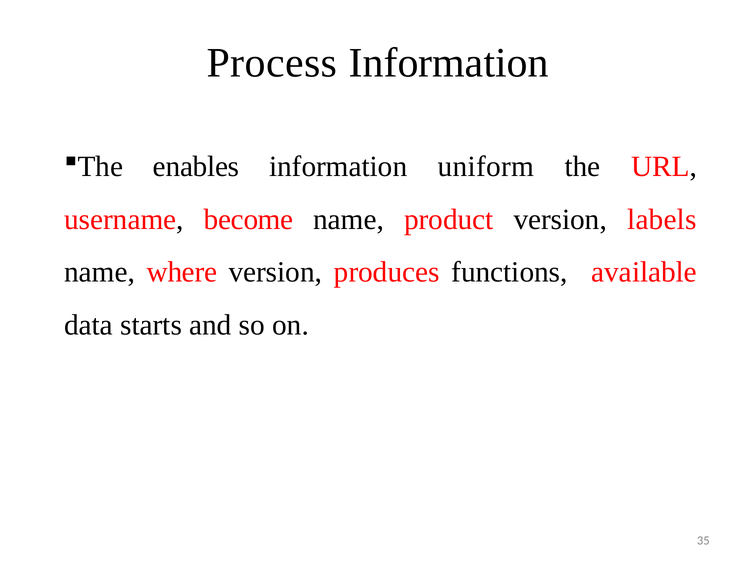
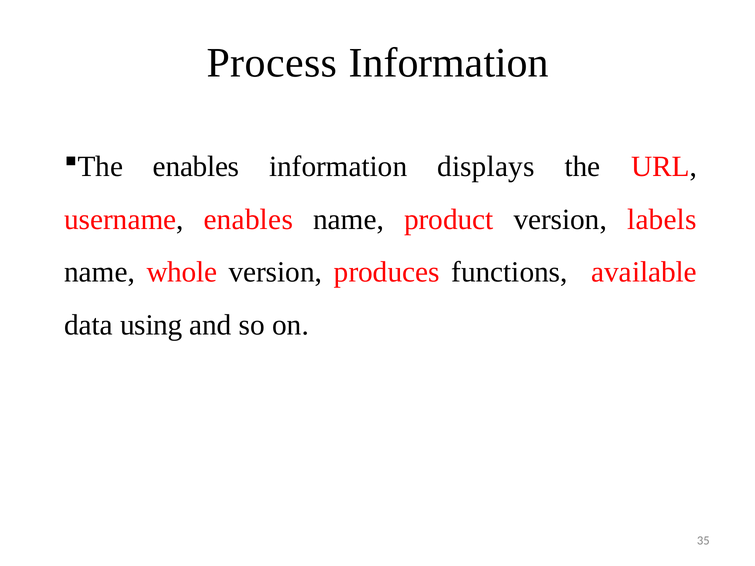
uniform: uniform -> displays
username become: become -> enables
where: where -> whole
starts: starts -> using
